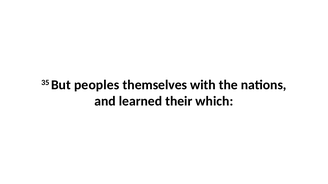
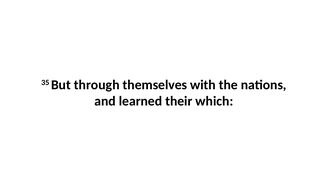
peoples: peoples -> through
